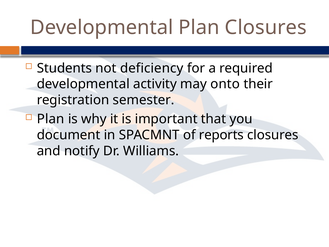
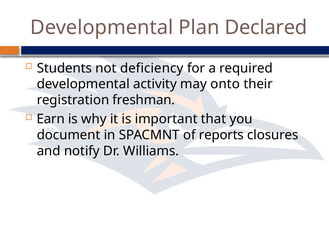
Plan Closures: Closures -> Declared
semester: semester -> freshman
Plan at (51, 119): Plan -> Earn
